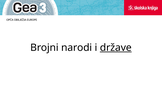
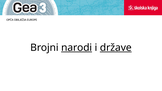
narodi underline: none -> present
